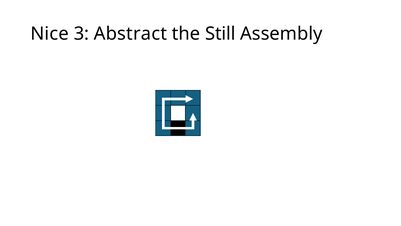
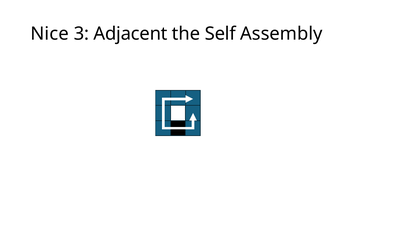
Abstract: Abstract -> Adjacent
Still: Still -> Self
